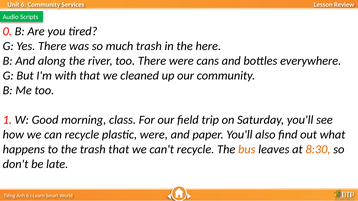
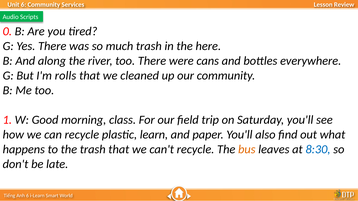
with: with -> rolls
plastic were: were -> learn
8:30 colour: orange -> blue
